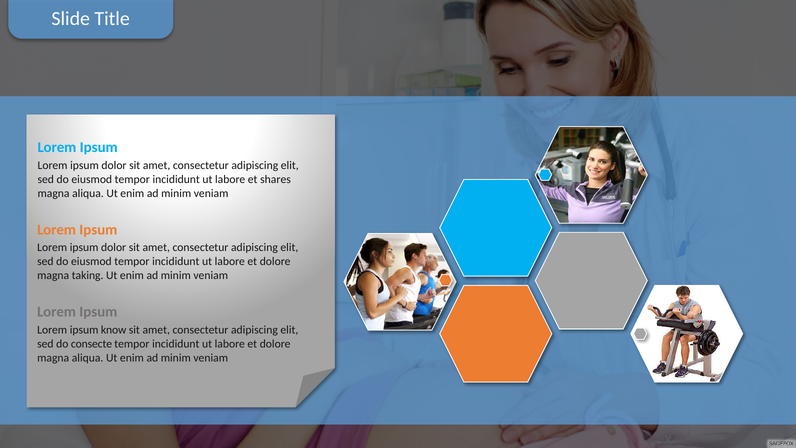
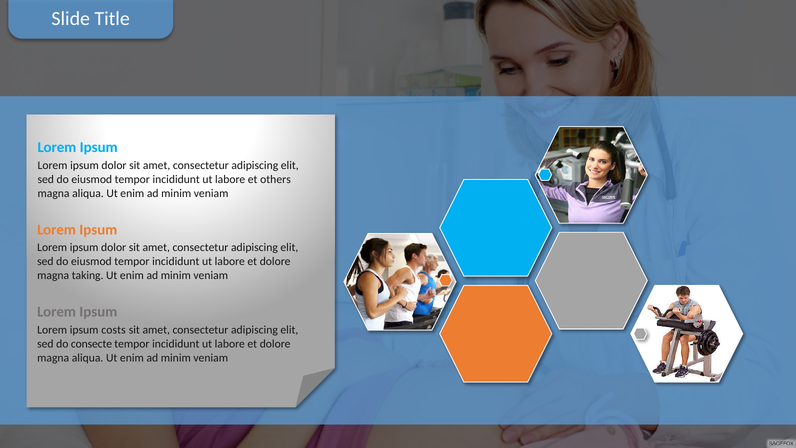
shares: shares -> others
know: know -> costs
